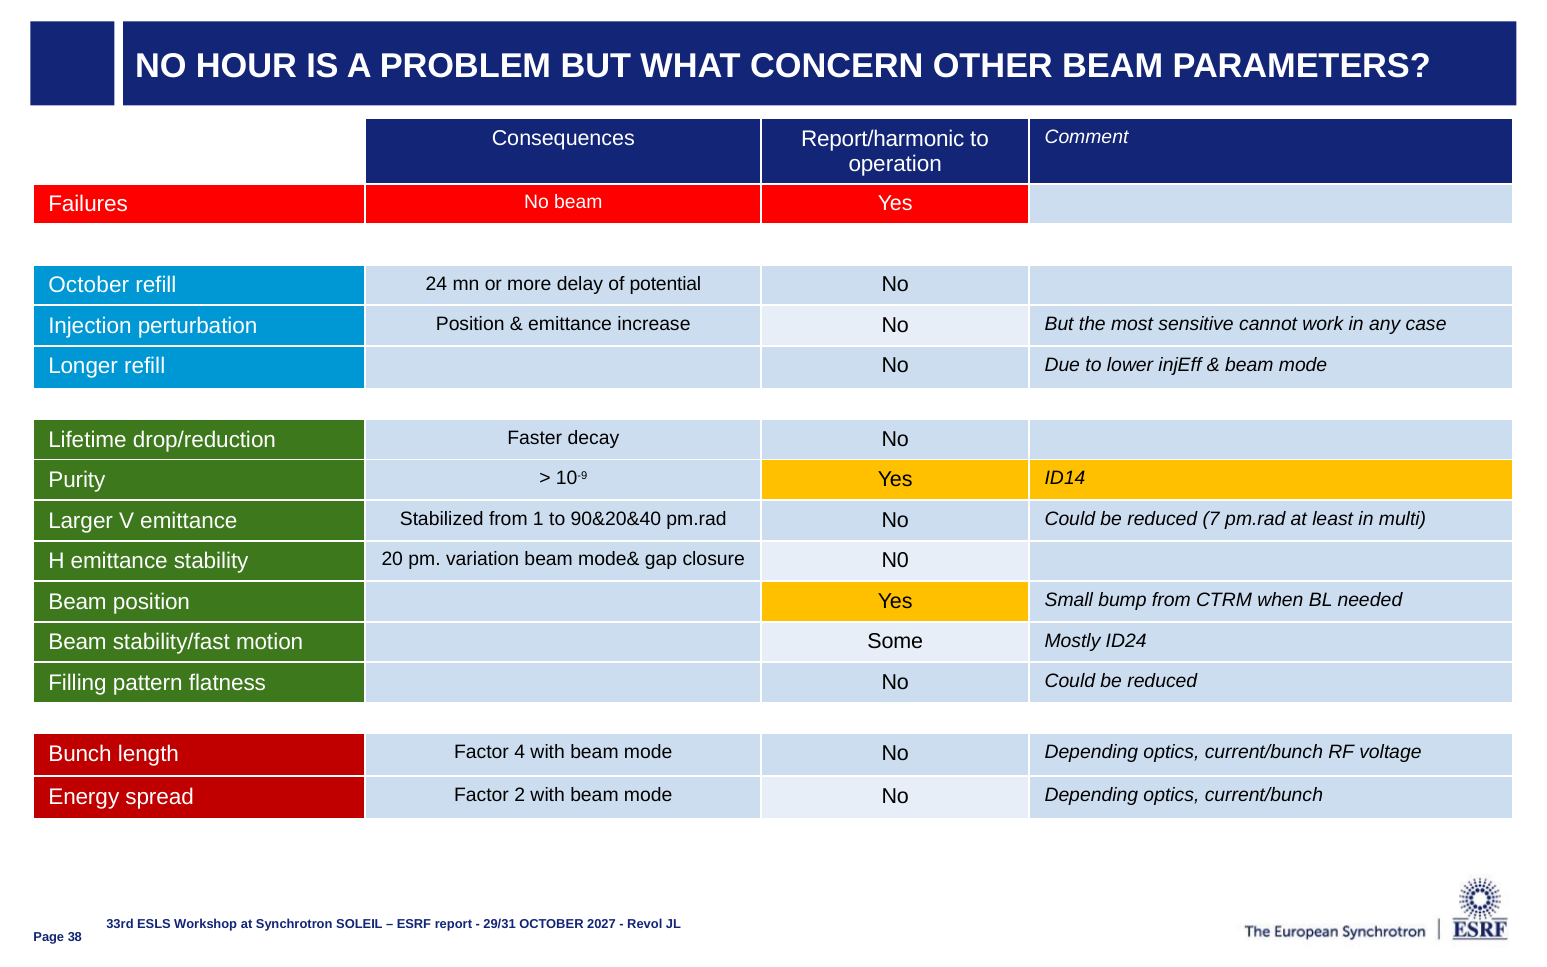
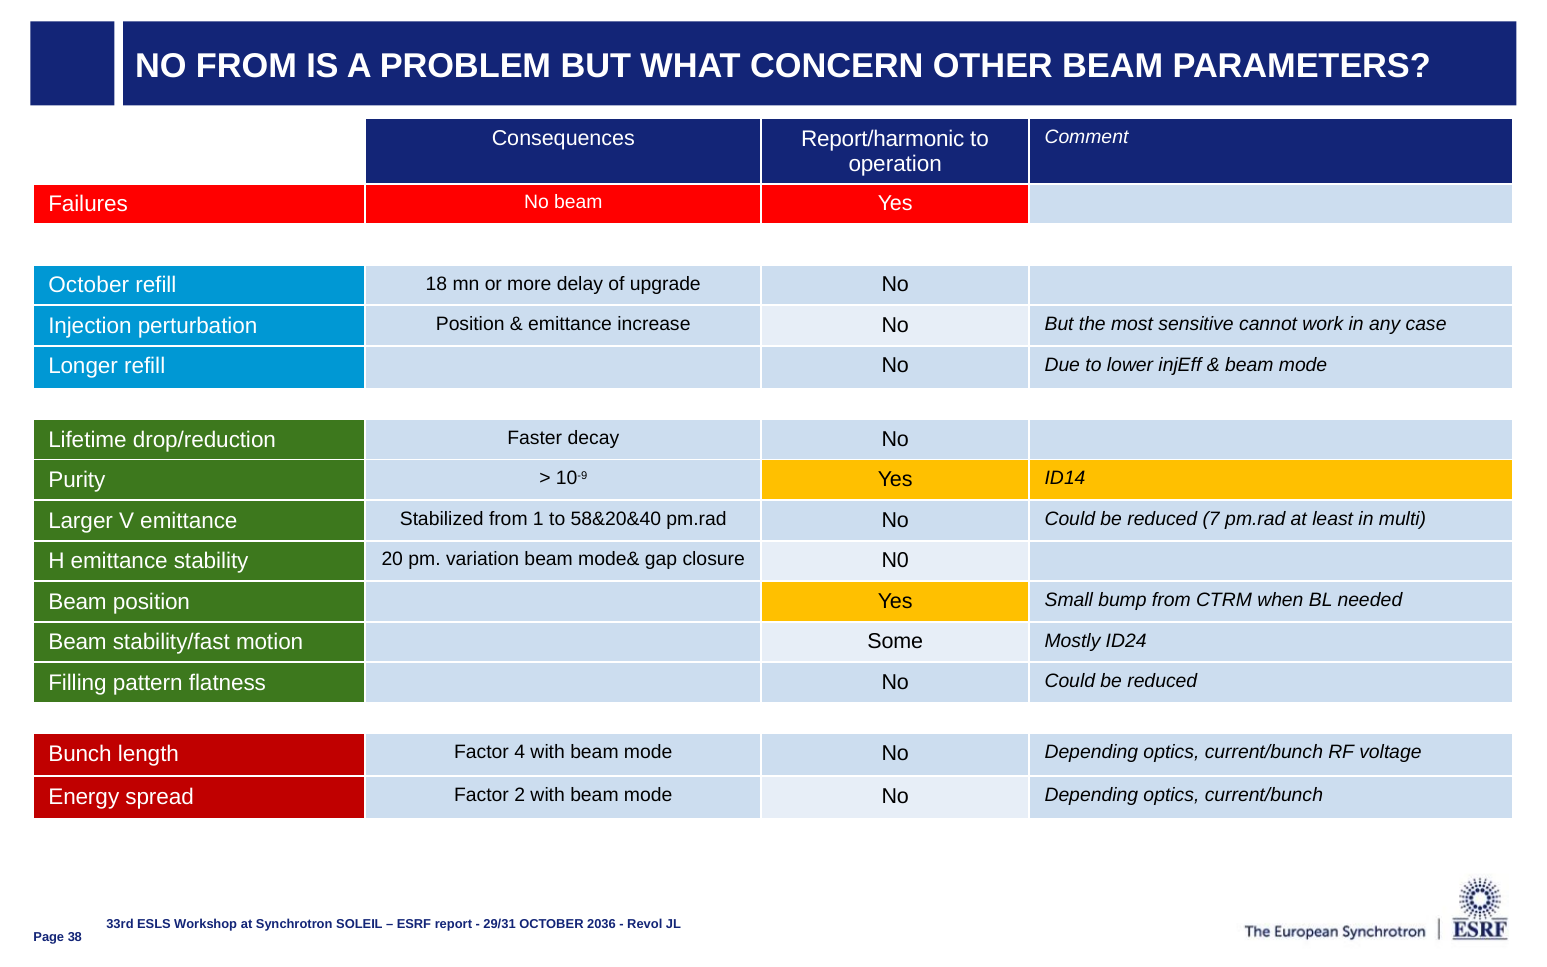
NO HOUR: HOUR -> FROM
24: 24 -> 18
potential: potential -> upgrade
90&20&40: 90&20&40 -> 58&20&40
2027: 2027 -> 2036
